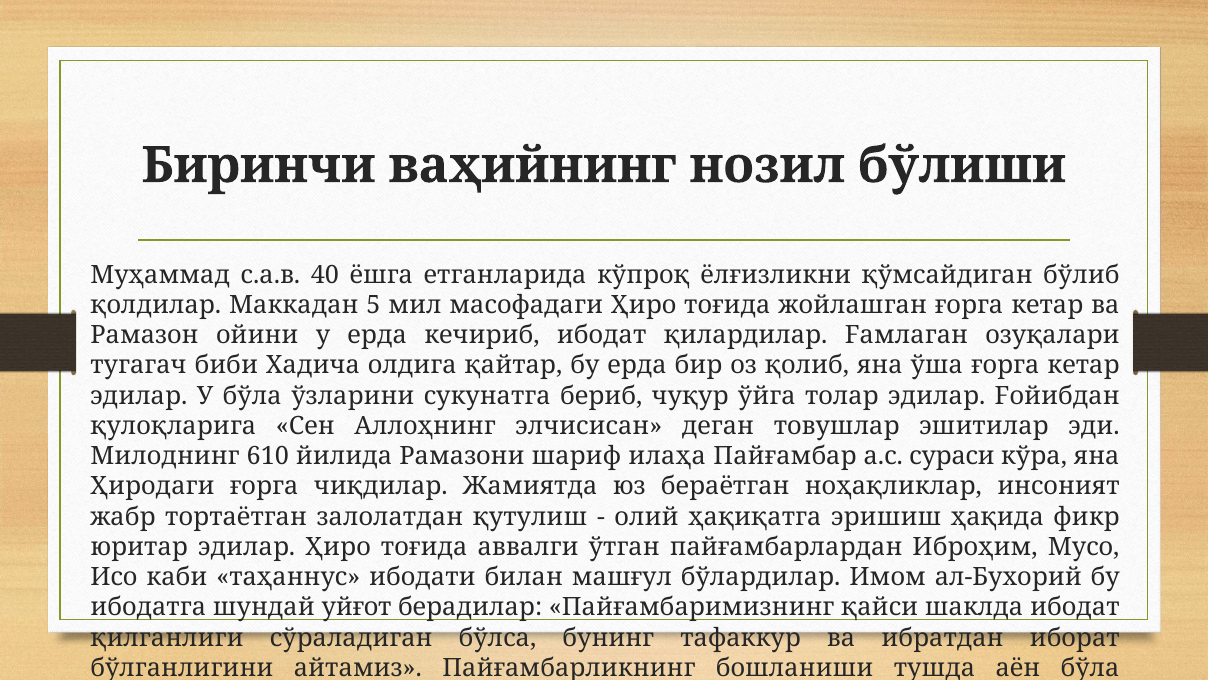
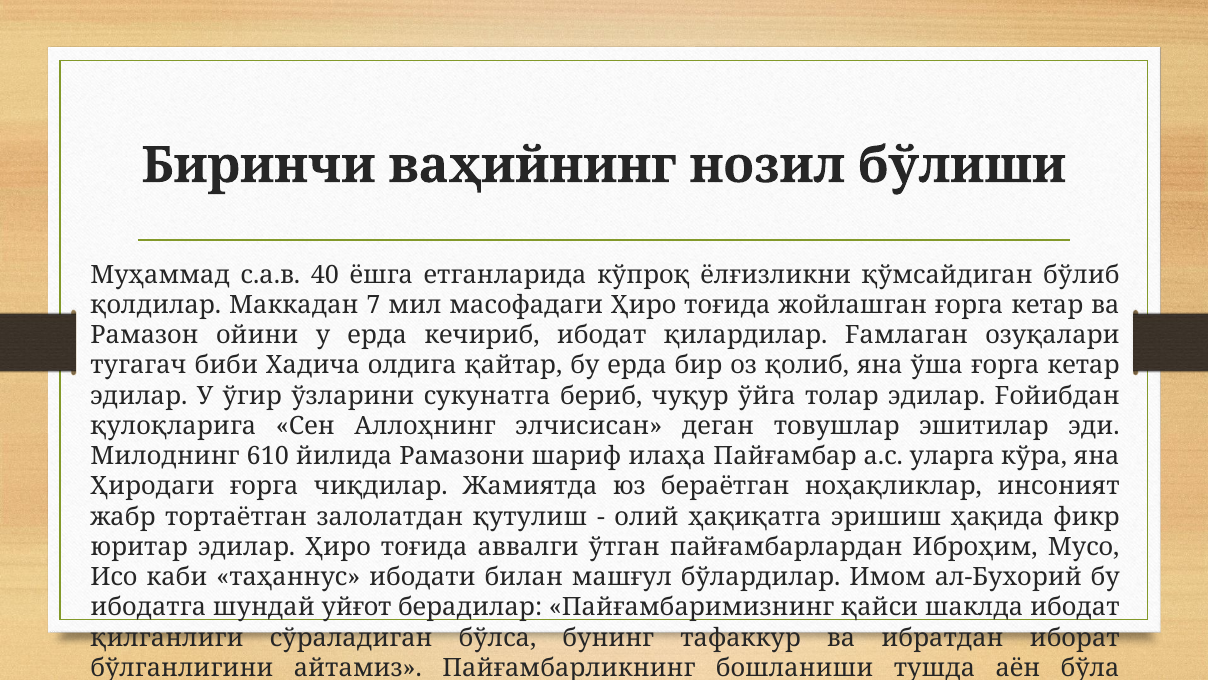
5: 5 -> 7
У бўла: бўла -> ўгир
сураси: сураси -> уларга
